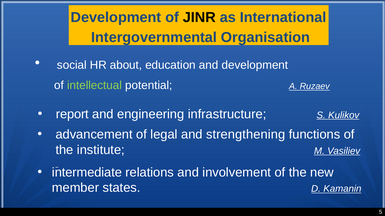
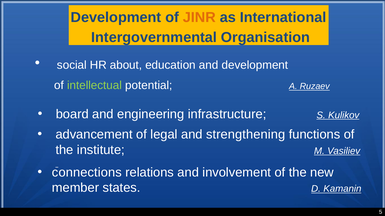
JINR colour: black -> orange
report: report -> board
intermediate: intermediate -> connections
